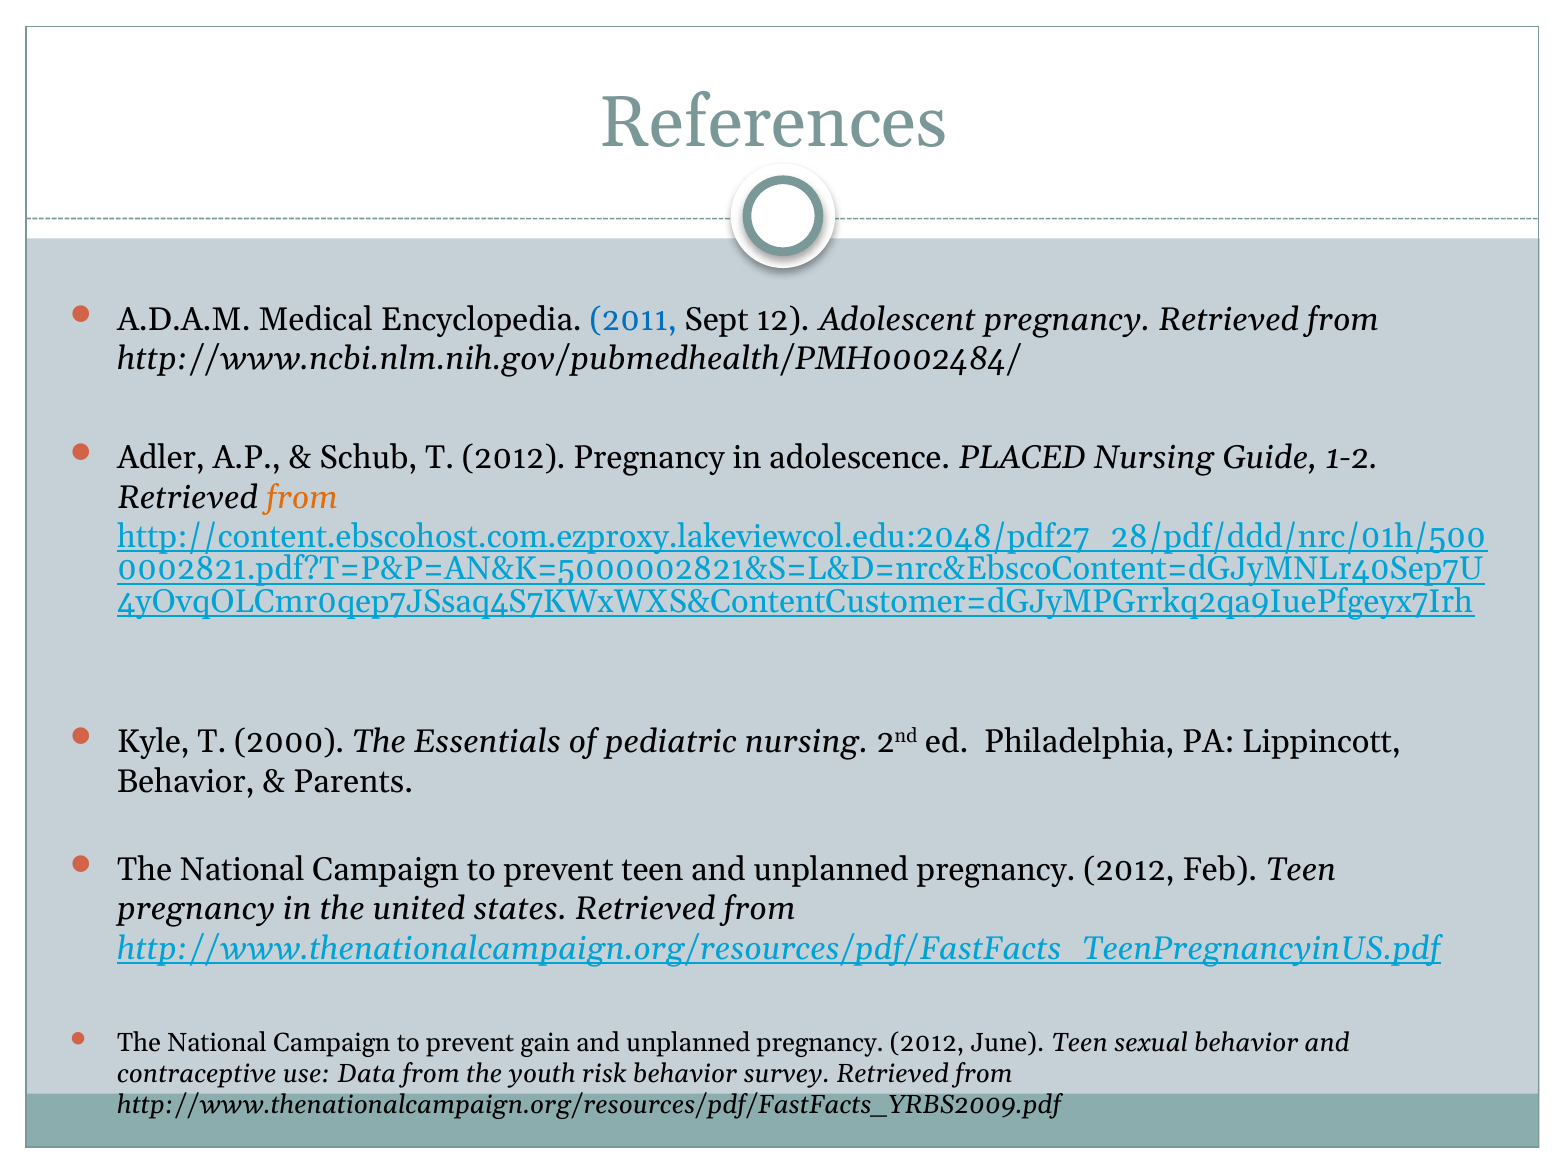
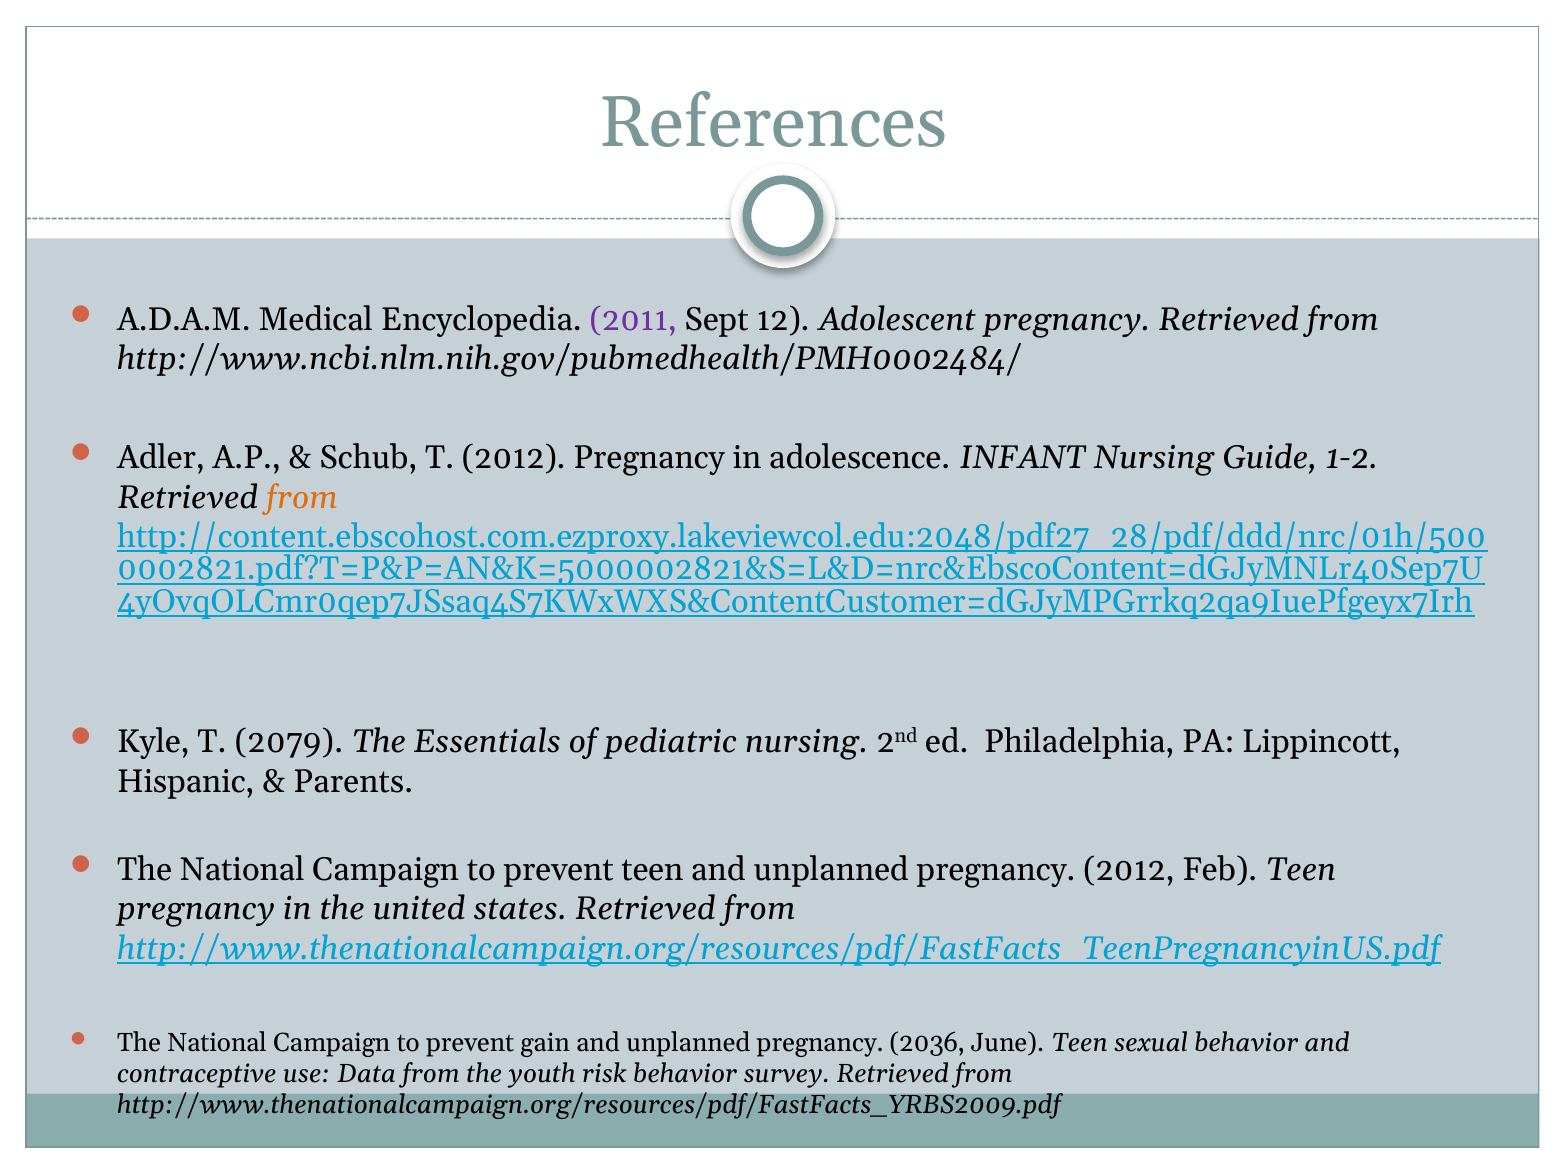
2011 colour: blue -> purple
PLACED: PLACED -> INFANT
2000: 2000 -> 2079
Behavior at (186, 782): Behavior -> Hispanic
2012 at (927, 1043): 2012 -> 2036
